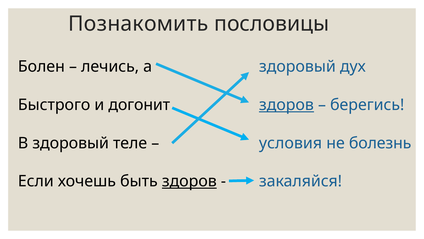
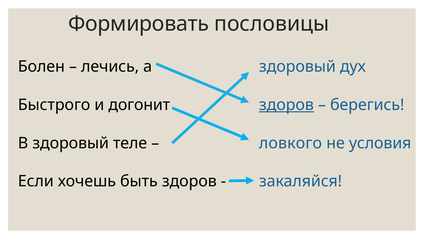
Познакомить: Познакомить -> Формировать
условия: условия -> ловкого
болезнь: болезнь -> условия
здоров at (189, 181) underline: present -> none
